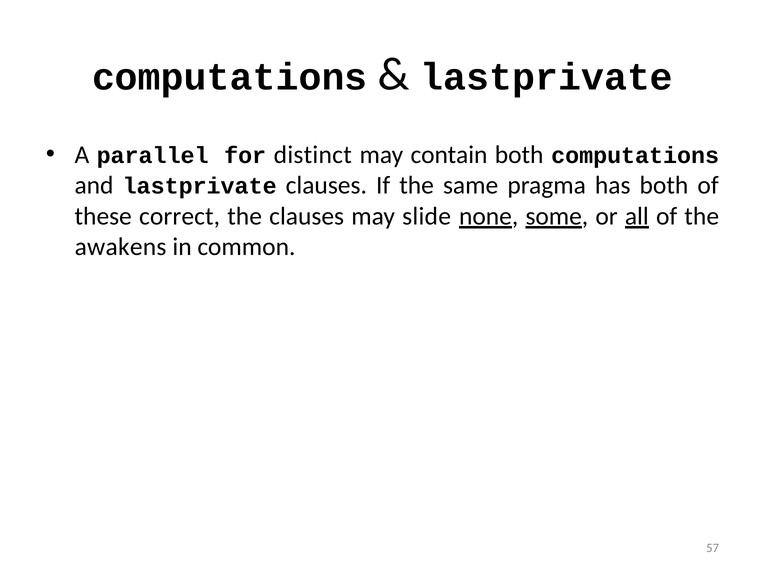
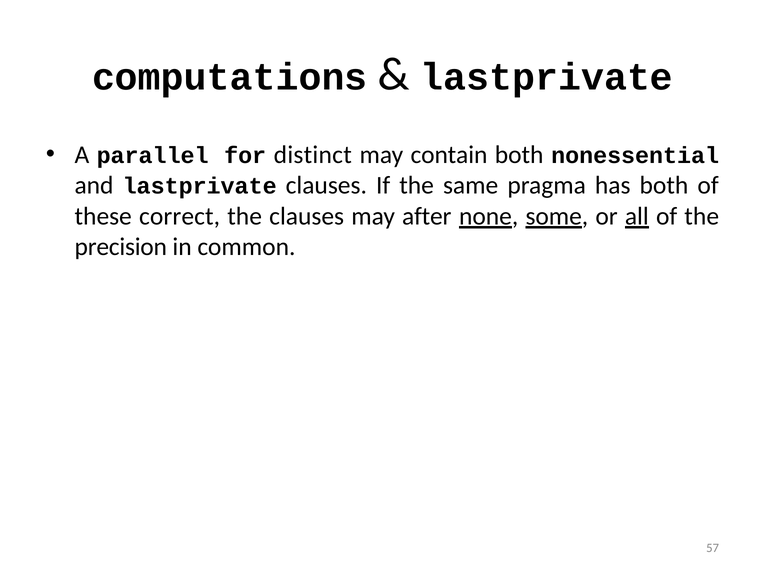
both computations: computations -> nonessential
slide: slide -> after
awakens: awakens -> precision
